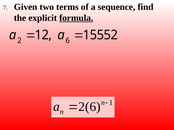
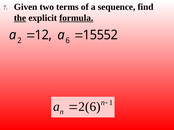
the underline: none -> present
